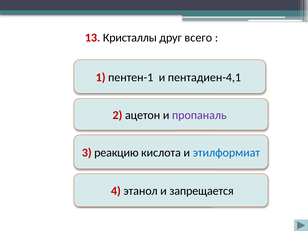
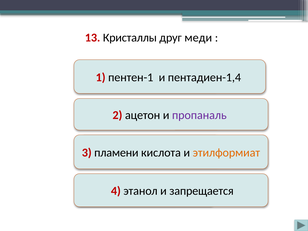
всего: всего -> меди
пентадиен-4,1: пентадиен-4,1 -> пентадиен-1,4
реакцию: реакцию -> пламени
этилформиат colour: blue -> orange
